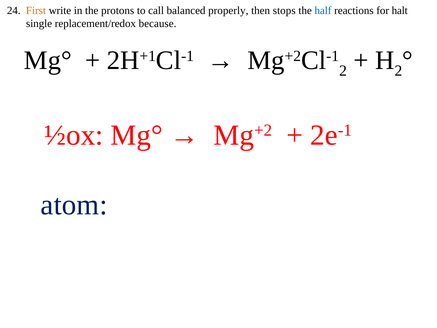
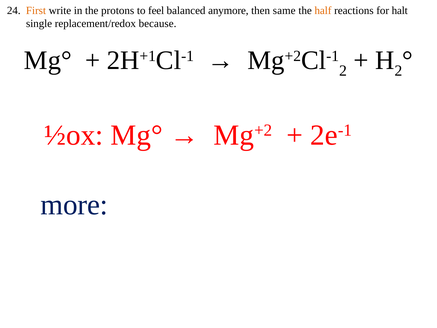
call: call -> feel
properly: properly -> anymore
stops: stops -> same
half colour: blue -> orange
atom: atom -> more
